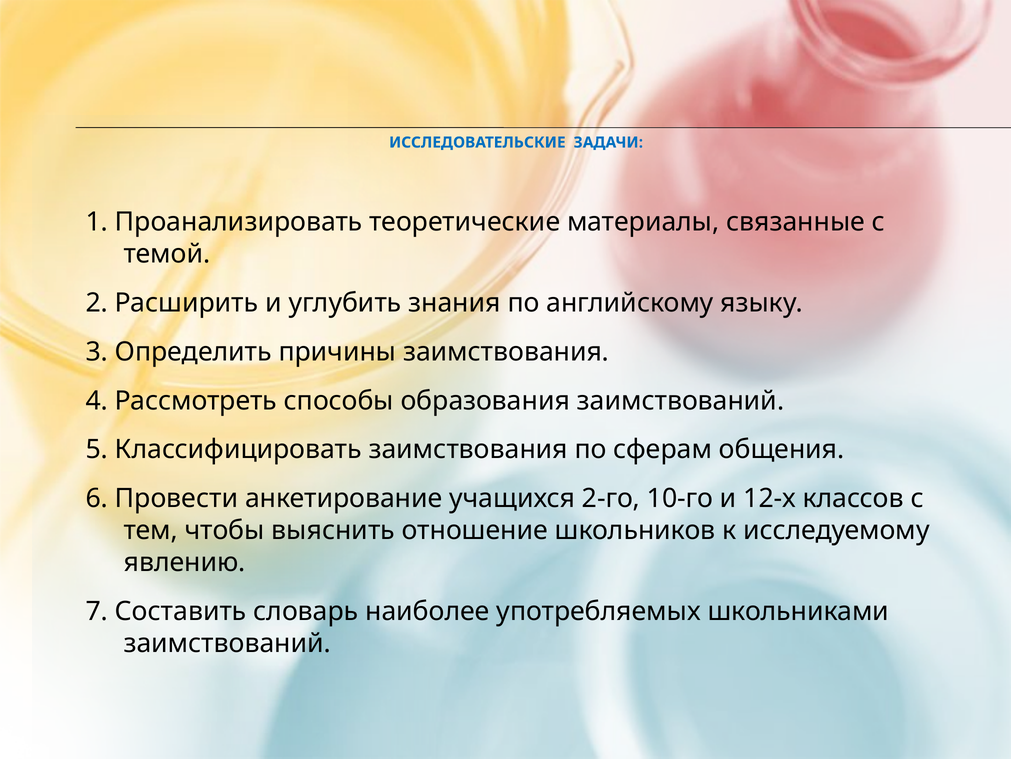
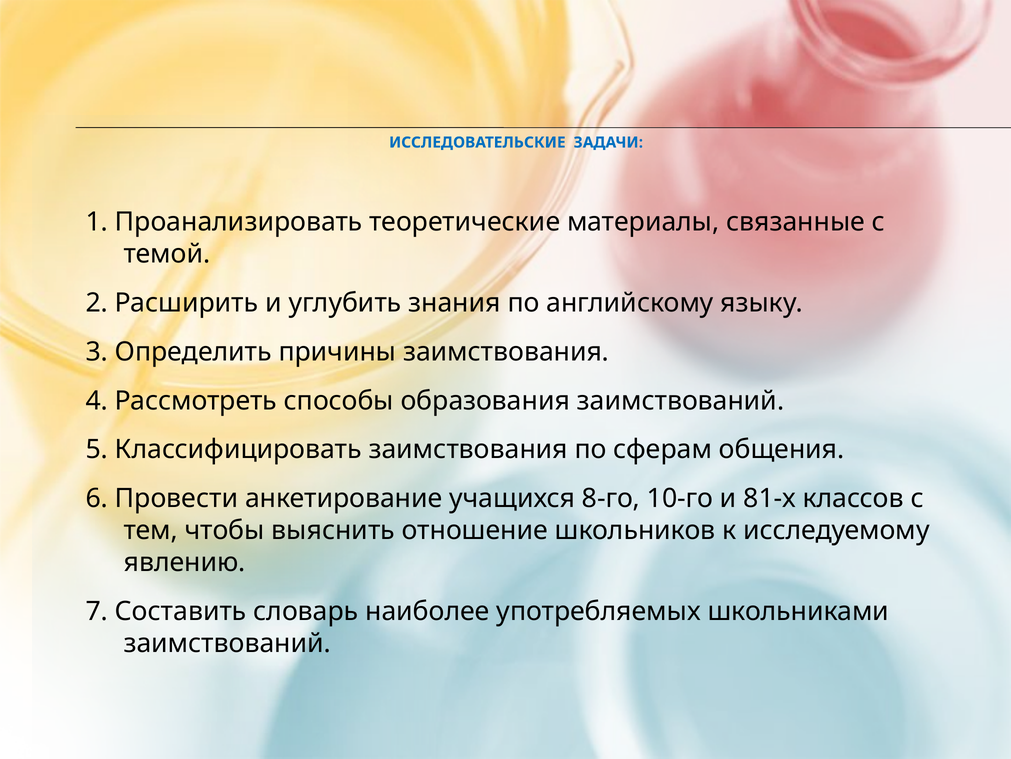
2-го: 2-го -> 8-го
12-х: 12-х -> 81-х
